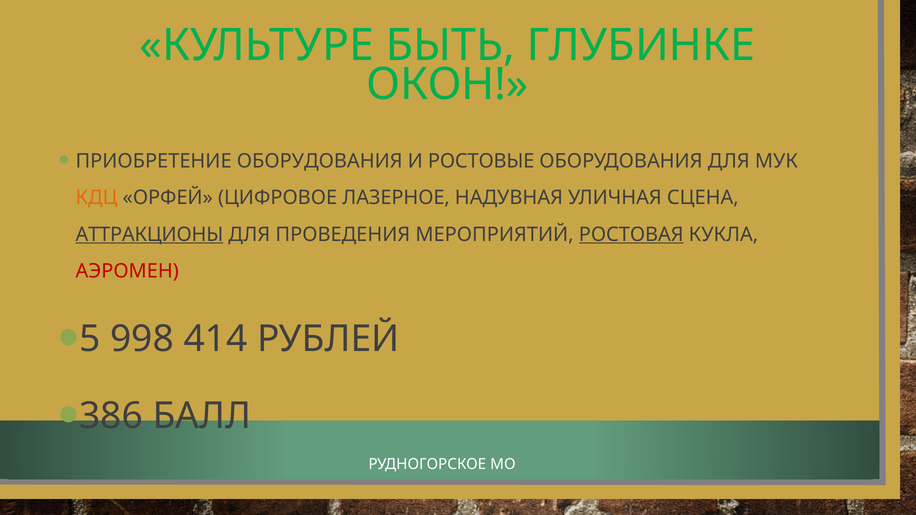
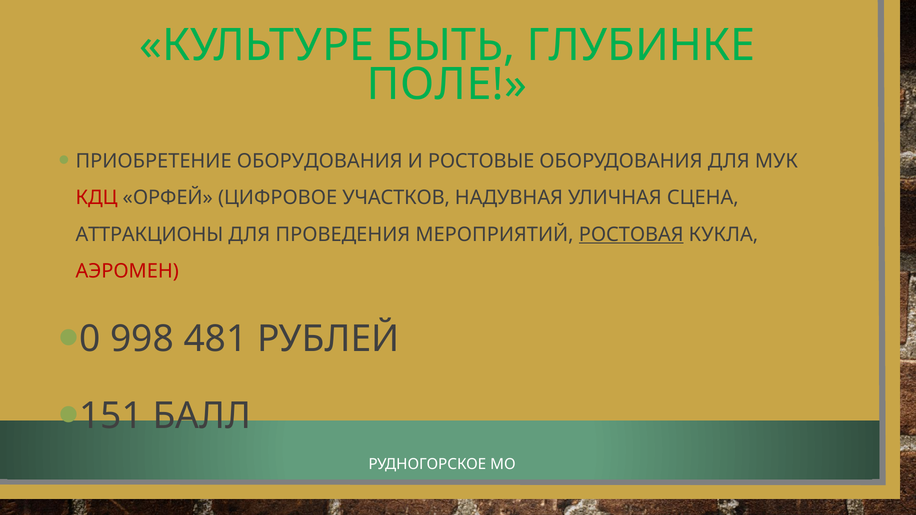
ОКОН: ОКОН -> ПОЛЕ
КДЦ colour: orange -> red
ЛАЗЕРНОЕ: ЛАЗЕРНОЕ -> УЧАСТКОВ
АТТРАКЦИОНЫ underline: present -> none
5: 5 -> 0
414: 414 -> 481
386: 386 -> 151
